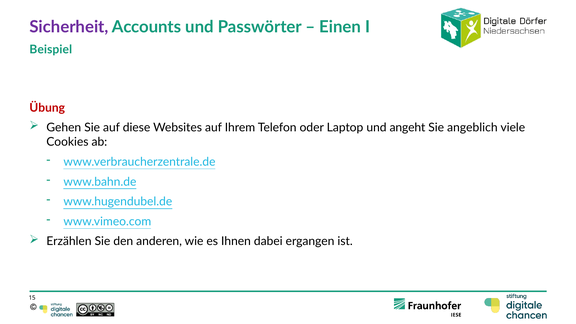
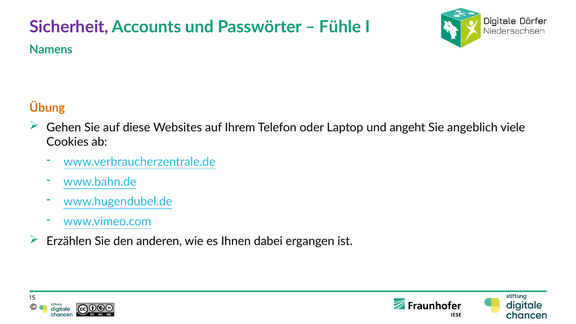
Einen: Einen -> Fühle
Beispiel: Beispiel -> Namens
Übung colour: red -> orange
